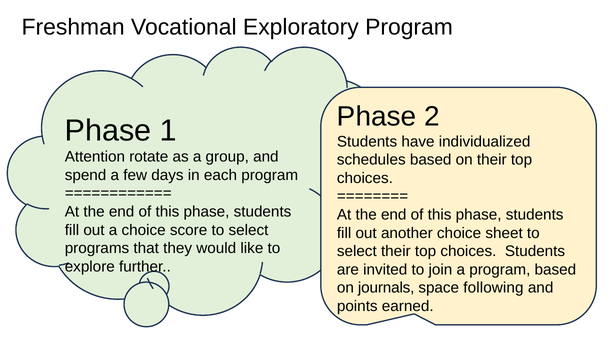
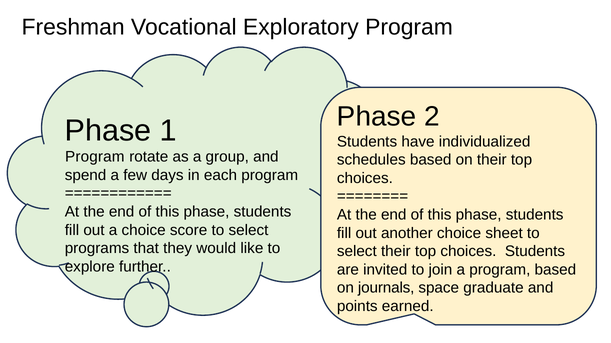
Attention at (95, 157): Attention -> Program
following: following -> graduate
